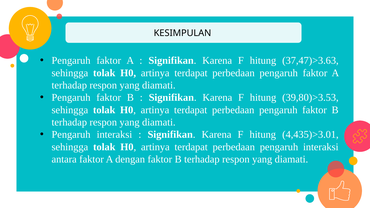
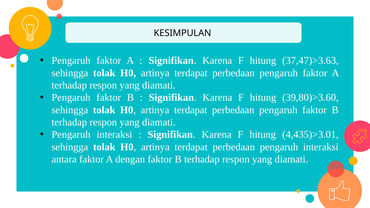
39,80)>3.53: 39,80)>3.53 -> 39,80)>3.60
